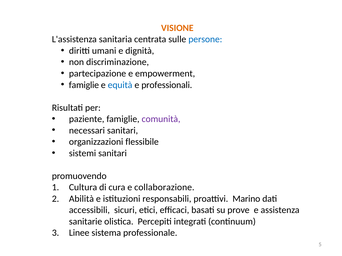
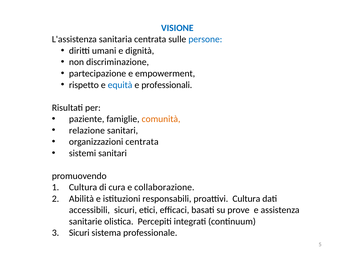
VISIONE colour: orange -> blue
famiglie at (84, 85): famiglie -> rispetto
comunità colour: purple -> orange
necessari: necessari -> relazione
organizzazioni flessibile: flessibile -> centrata
proattivi Marino: Marino -> Cultura
Linee at (79, 233): Linee -> Sicuri
